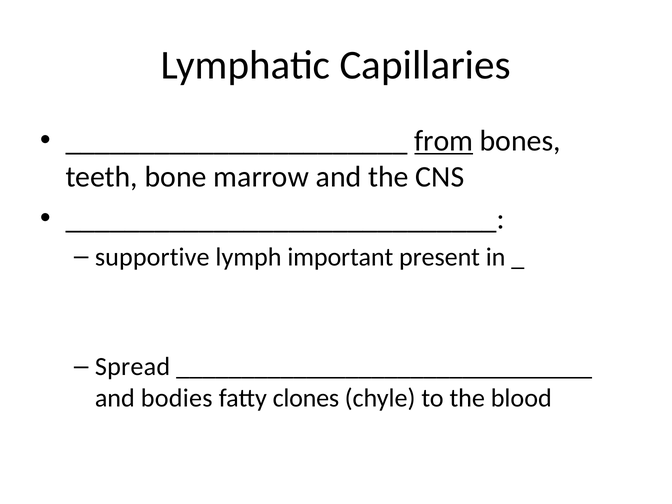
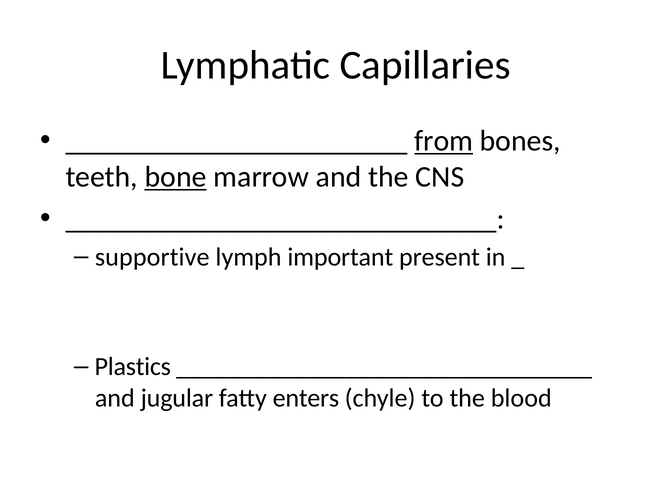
bone underline: none -> present
Spread: Spread -> Plastics
bodies: bodies -> jugular
clones: clones -> enters
